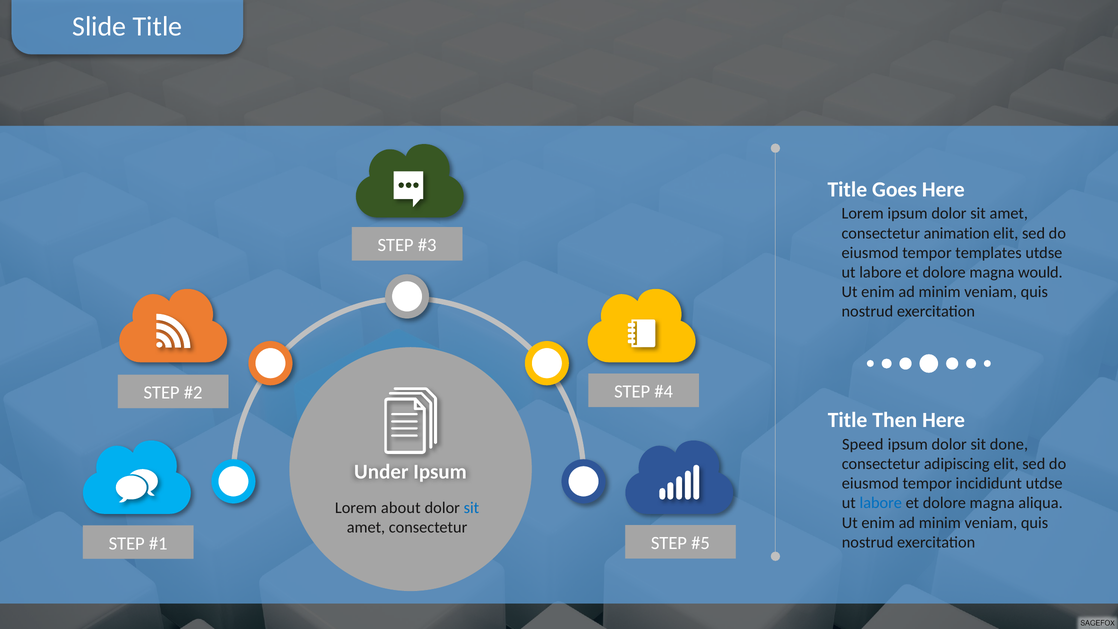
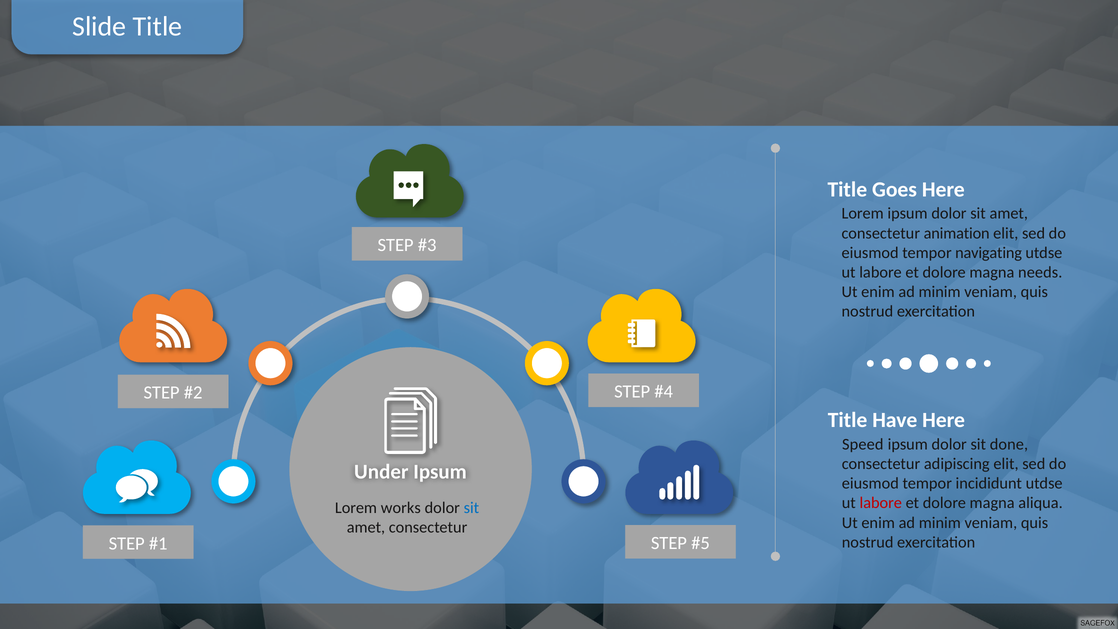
templates: templates -> navigating
would: would -> needs
Then: Then -> Have
labore at (881, 503) colour: blue -> red
about: about -> works
